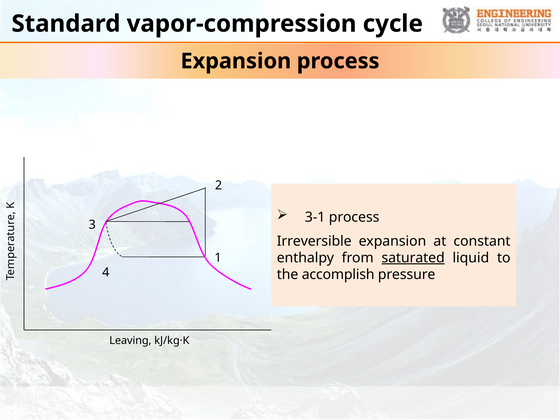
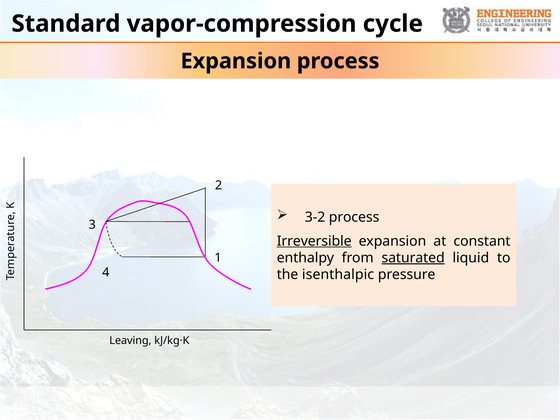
3-1: 3-1 -> 3-2
Irreversible underline: none -> present
accomplish: accomplish -> isenthalpic
